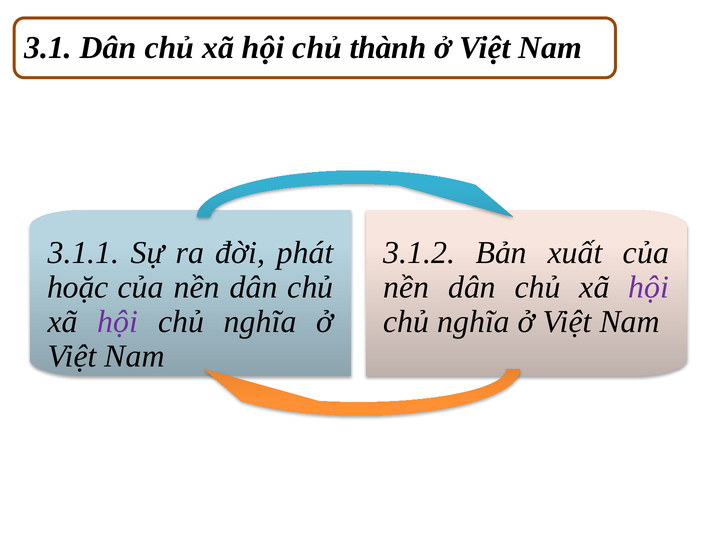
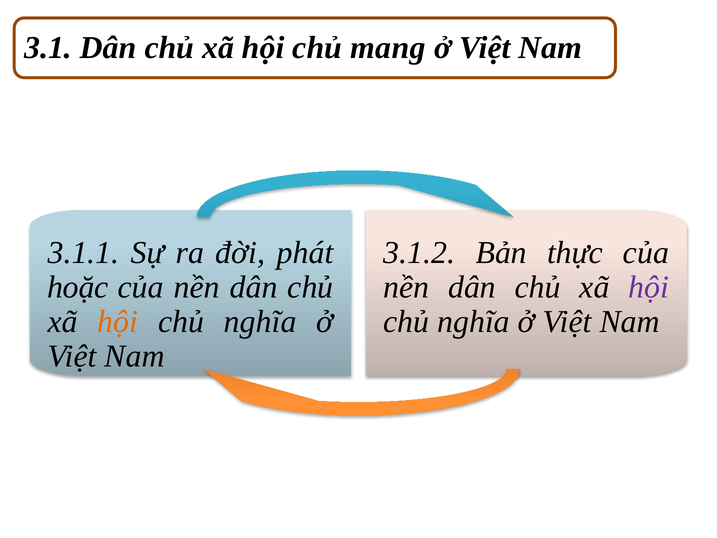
thành: thành -> mang
xuất: xuất -> thực
hội at (118, 321) colour: purple -> orange
